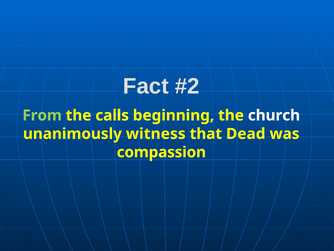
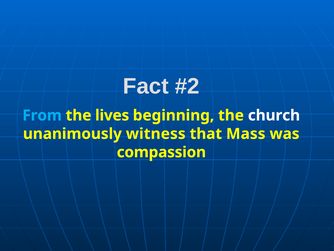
From colour: light green -> light blue
calls: calls -> lives
Dead: Dead -> Mass
